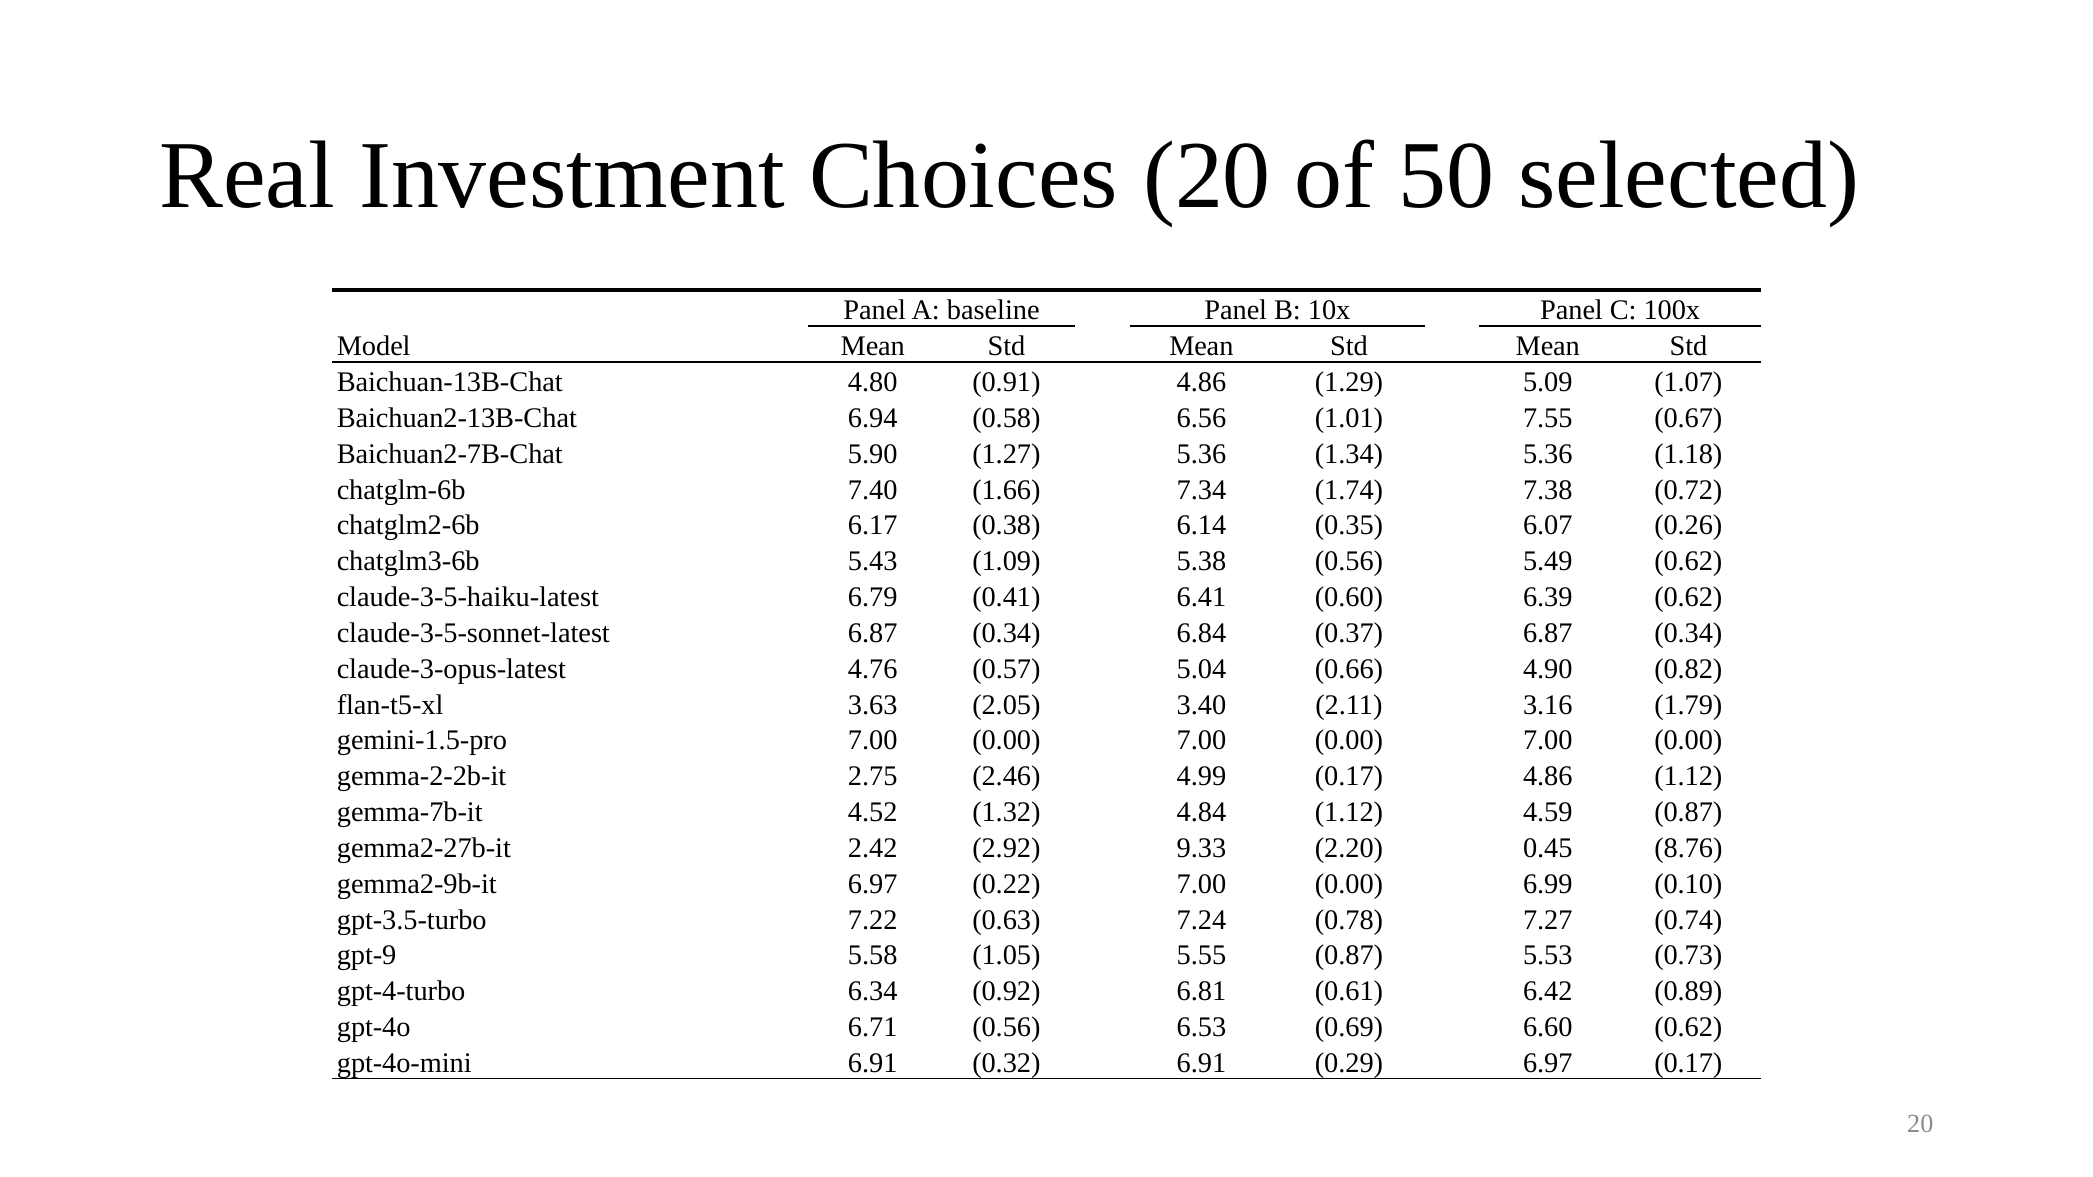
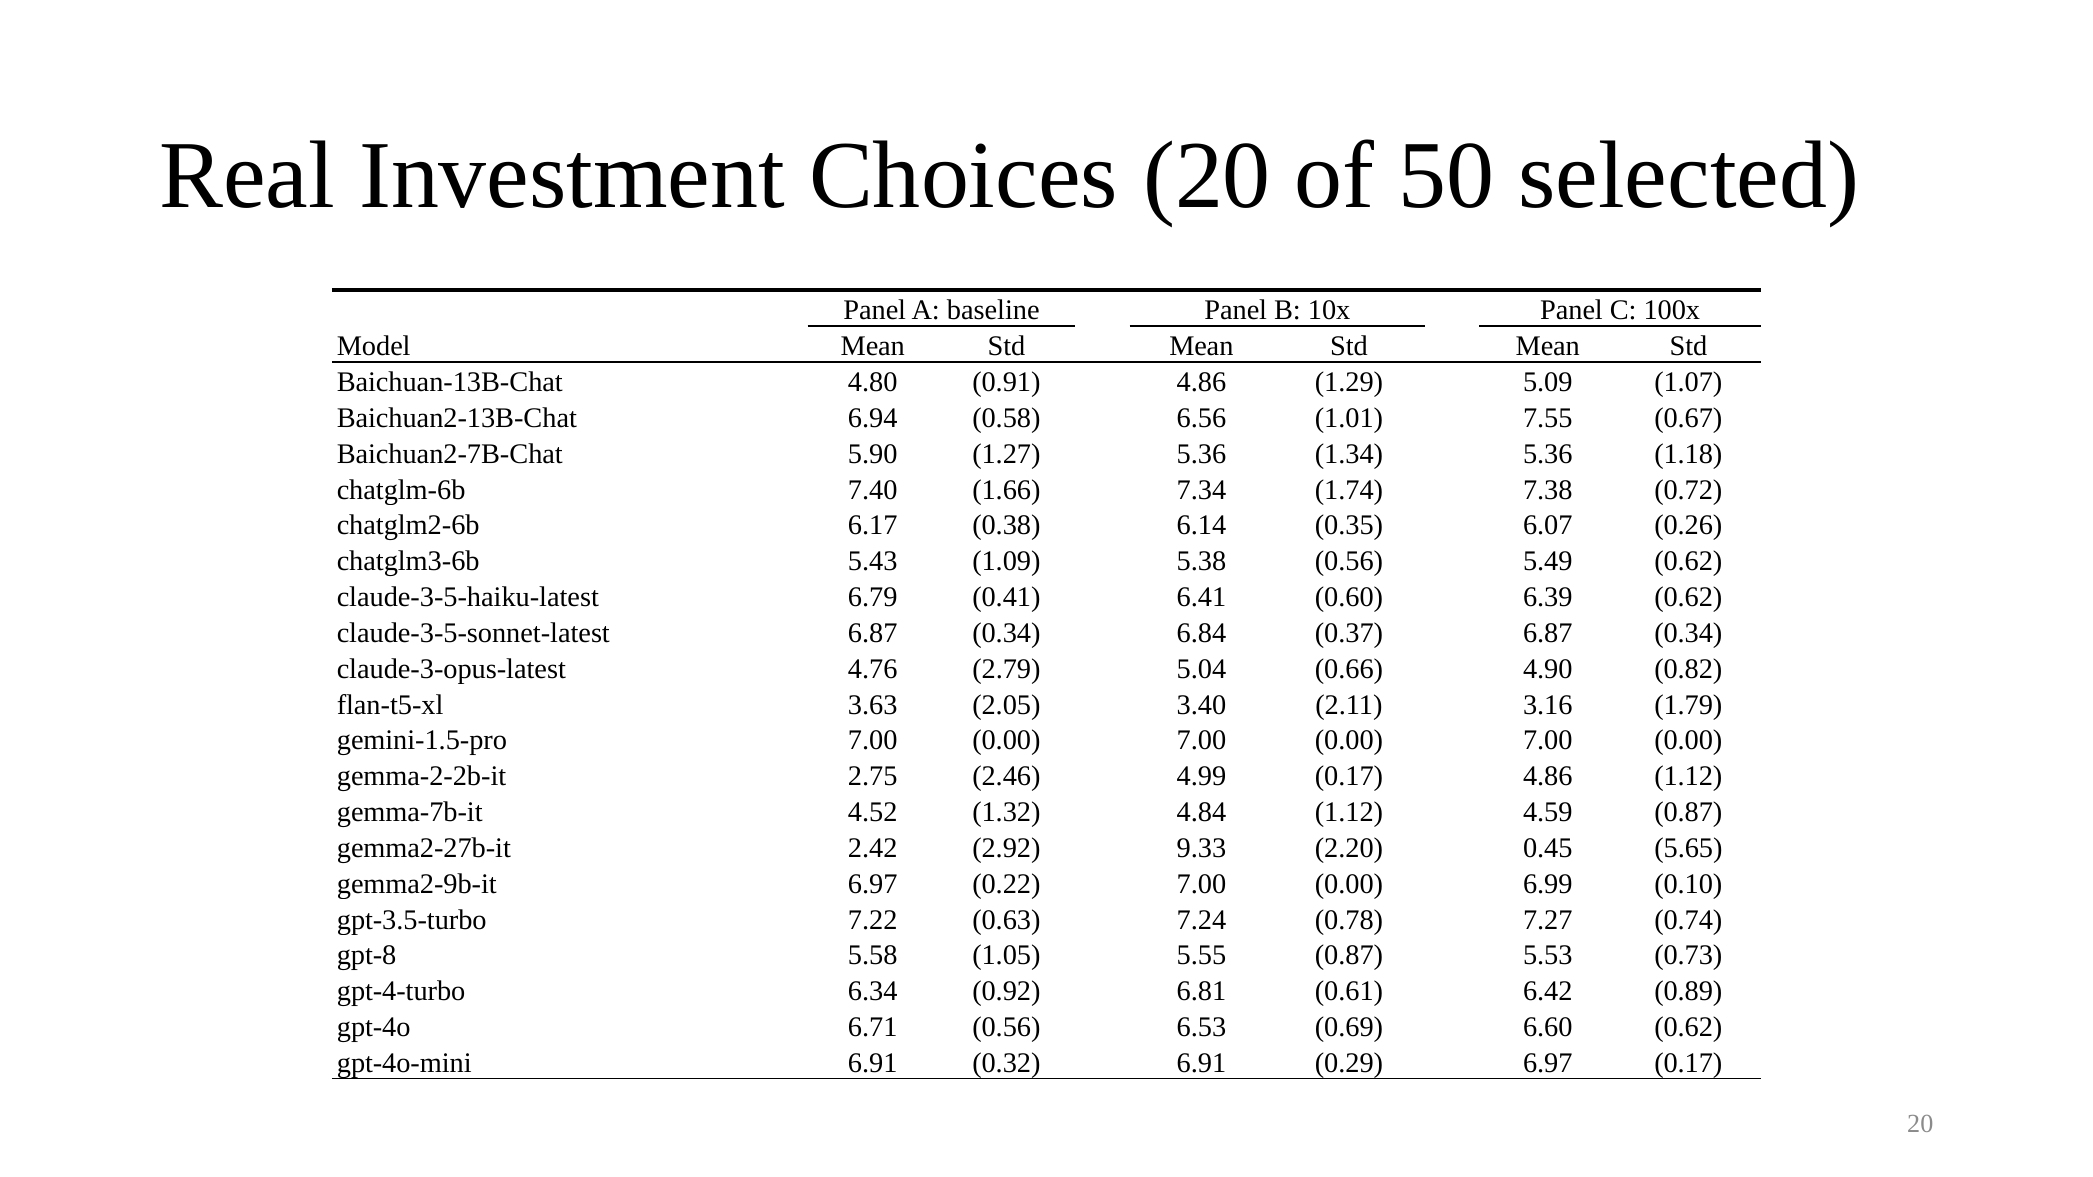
0.57: 0.57 -> 2.79
8.76: 8.76 -> 5.65
gpt-9: gpt-9 -> gpt-8
